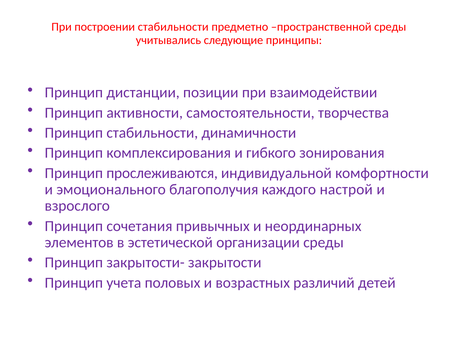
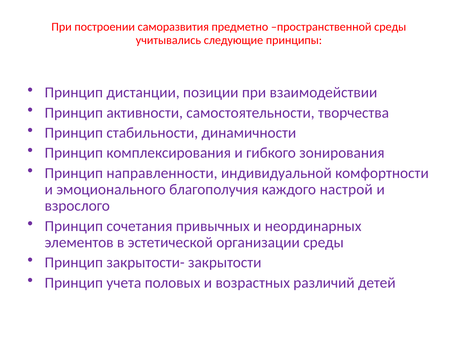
построении стабильности: стабильности -> саморазвития
прослеживаются: прослеживаются -> направленности
